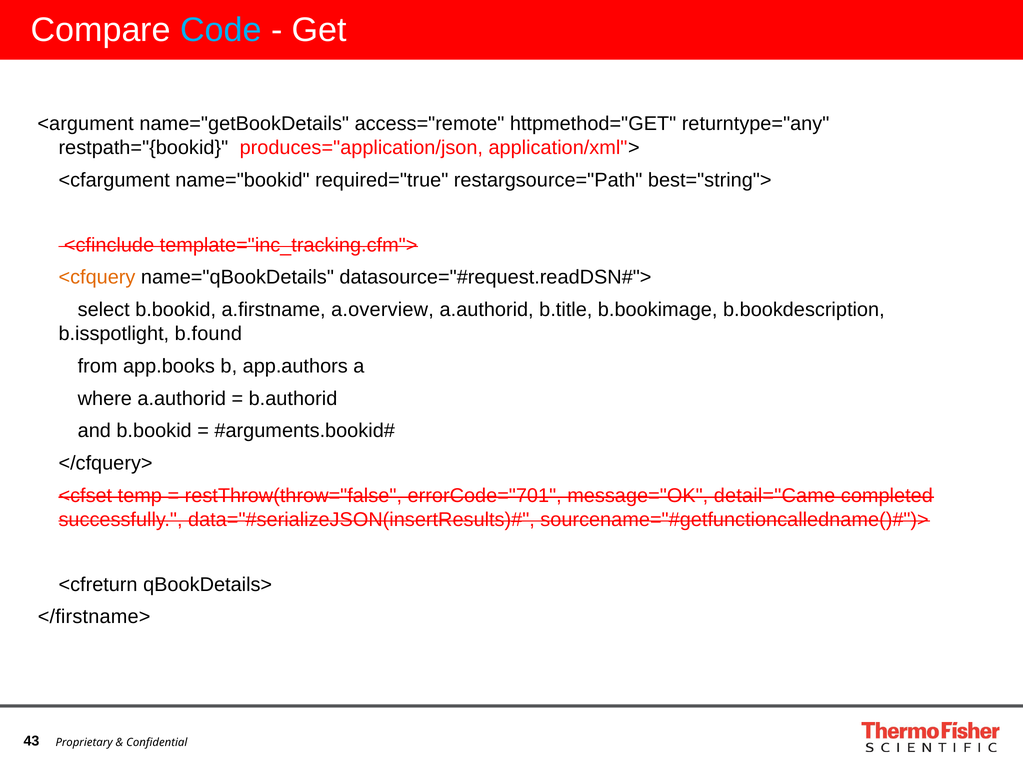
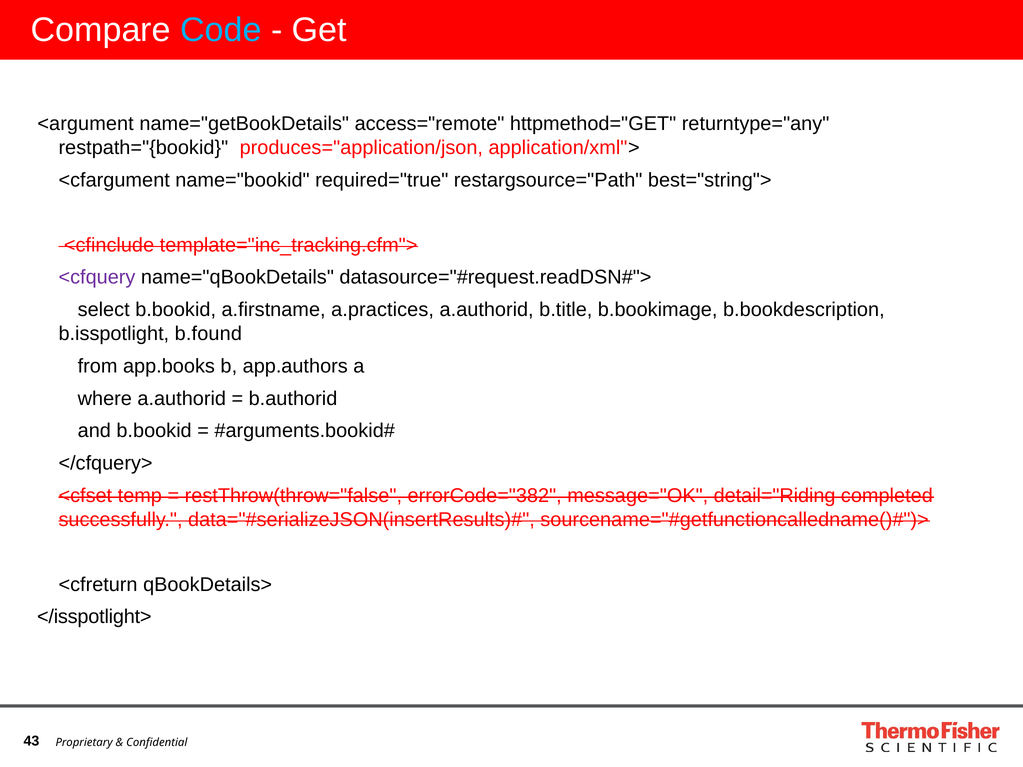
<cfquery colour: orange -> purple
a.overview: a.overview -> a.practices
errorCode="701: errorCode="701 -> errorCode="382
detail="Came: detail="Came -> detail="Riding
</firstname>: </firstname> -> </isspotlight>
